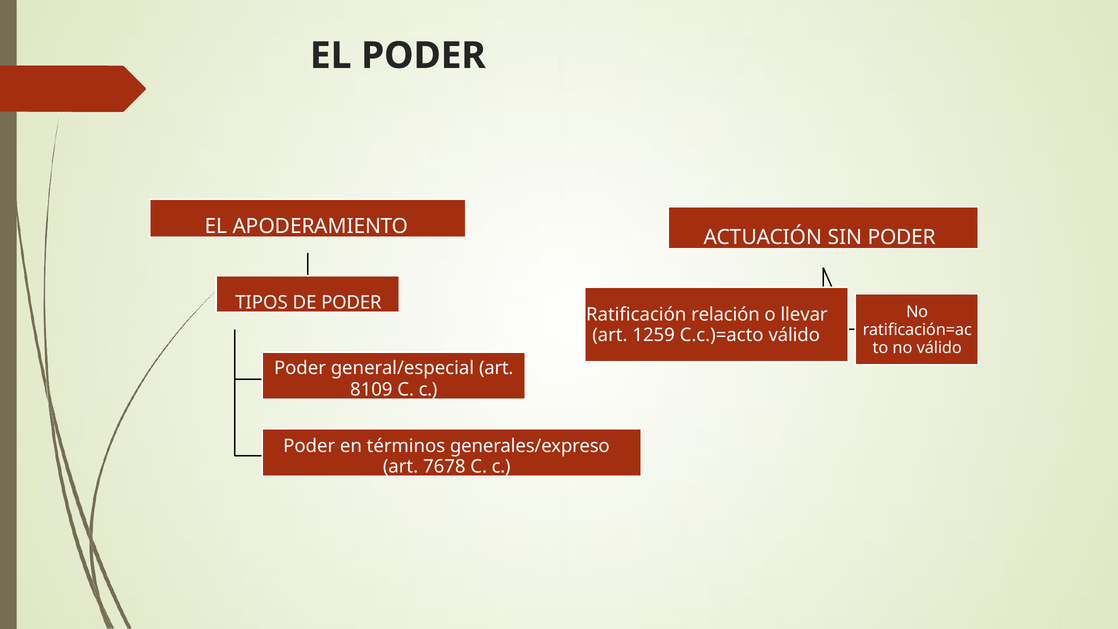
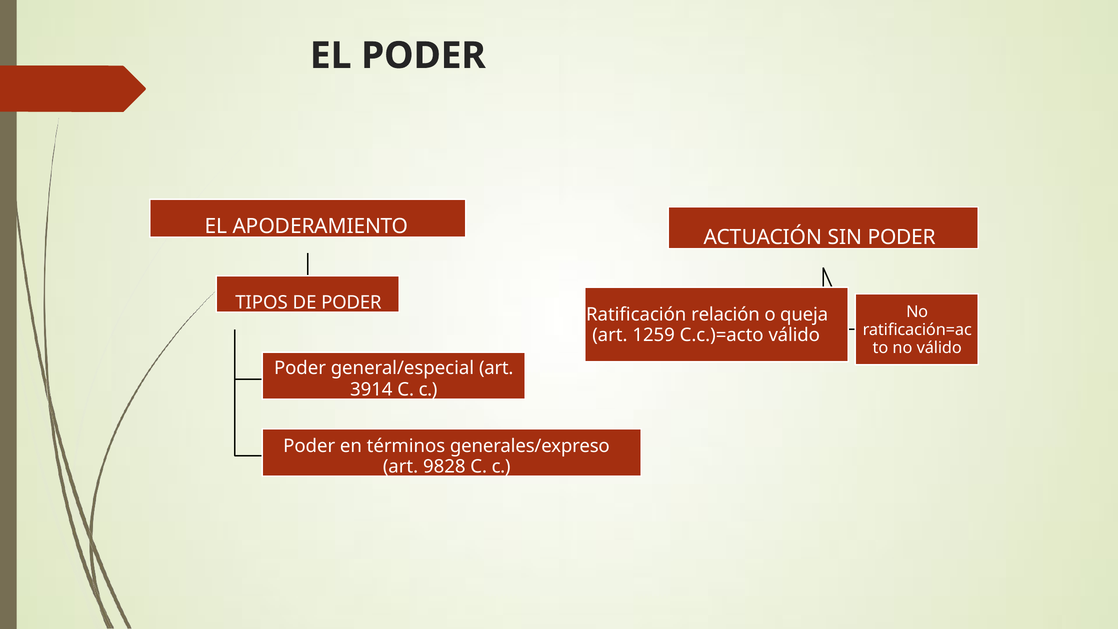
llevar: llevar -> queja
8109: 8109 -> 3914
7678: 7678 -> 9828
